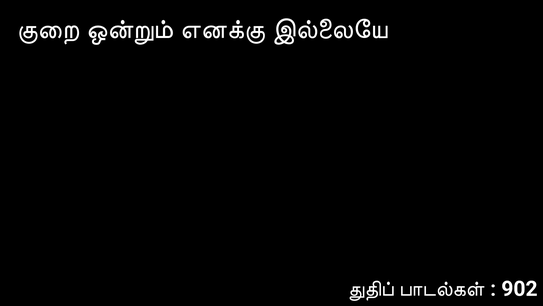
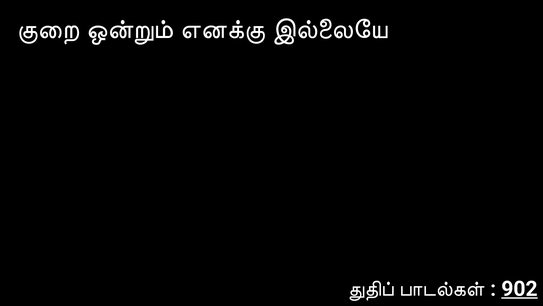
902 underline: none -> present
